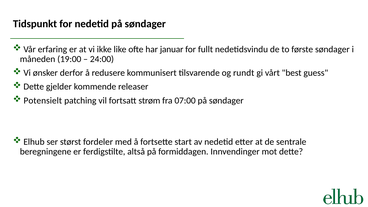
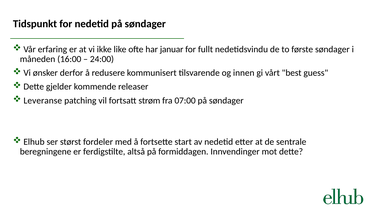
19:00: 19:00 -> 16:00
rundt: rundt -> innen
Potensielt: Potensielt -> Leveranse
